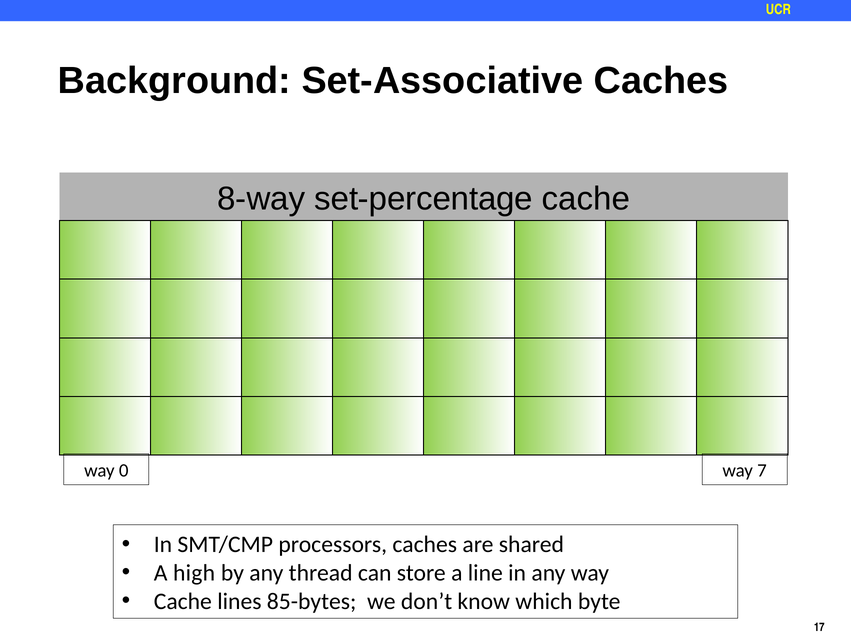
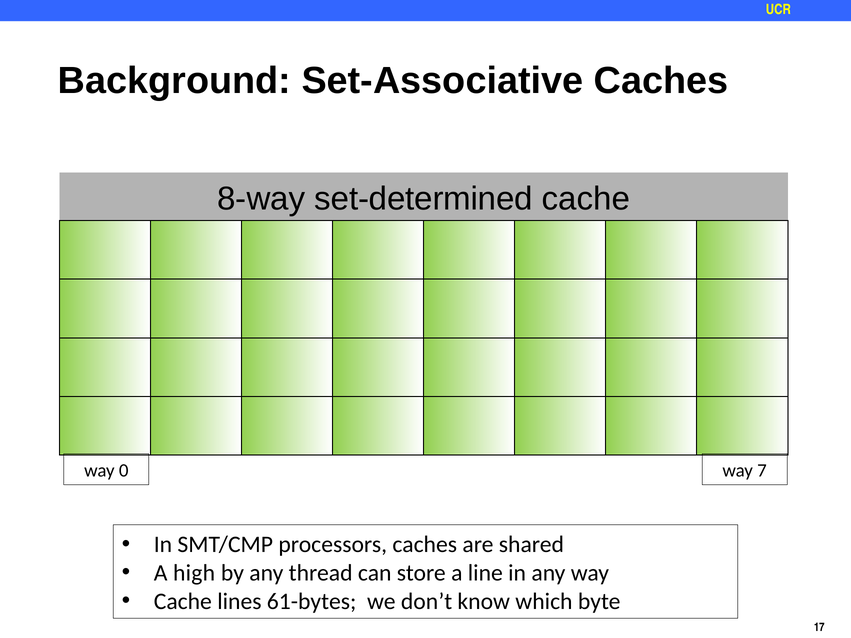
set-percentage: set-percentage -> set-determined
85-bytes: 85-bytes -> 61-bytes
